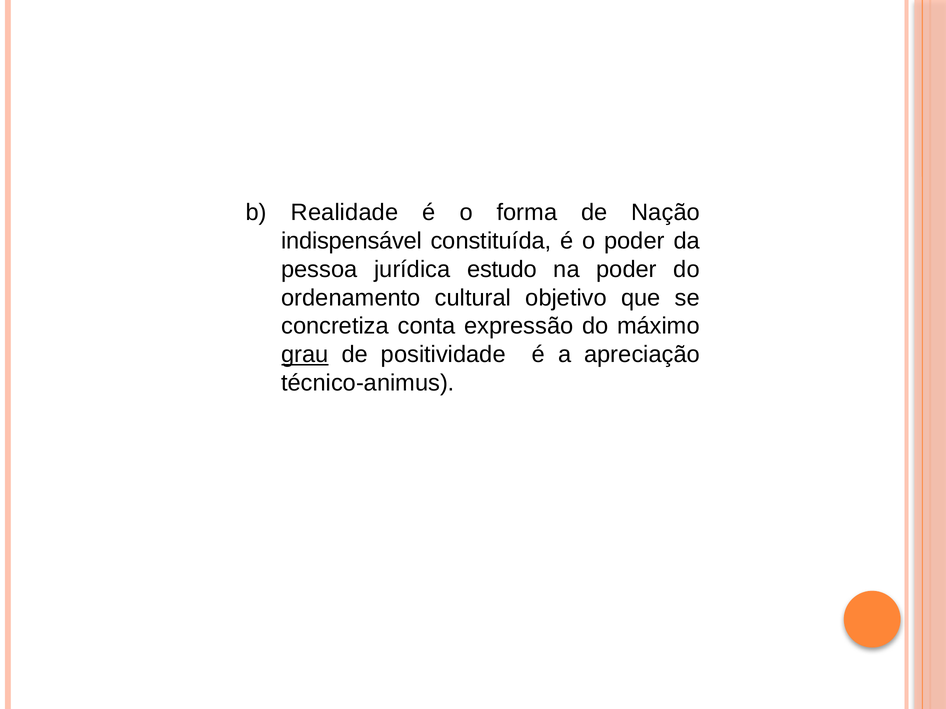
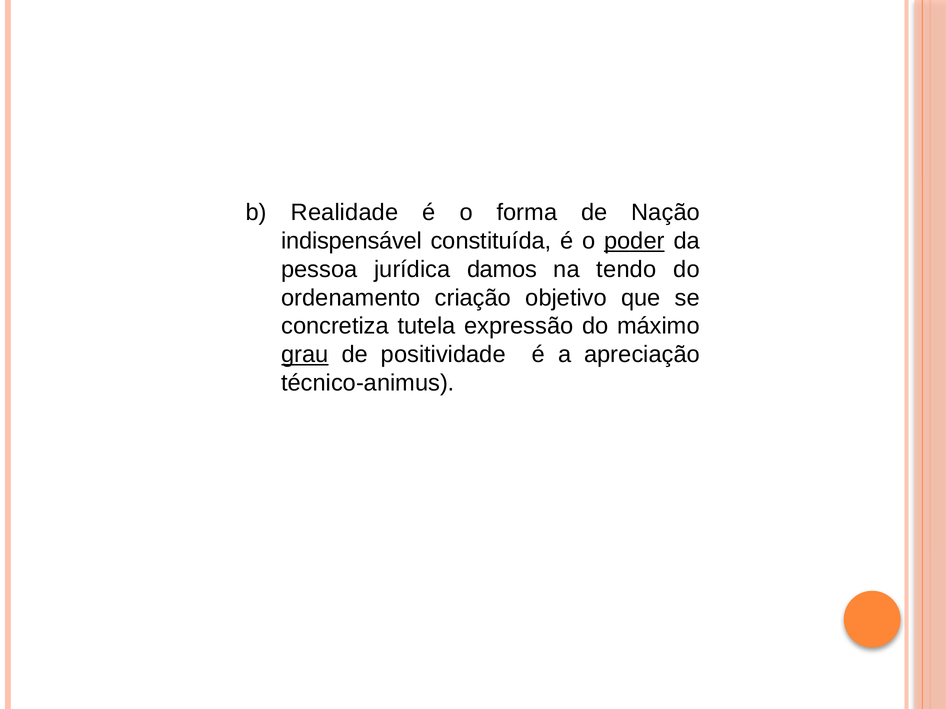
poder at (634, 241) underline: none -> present
estudo: estudo -> damos
na poder: poder -> tendo
cultural: cultural -> criação
conta: conta -> tutela
